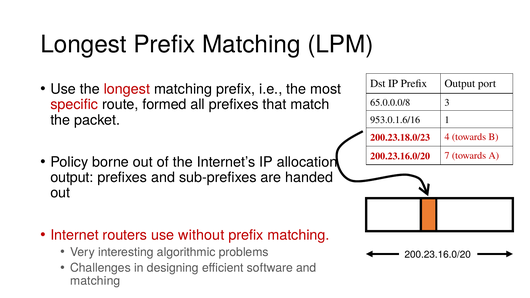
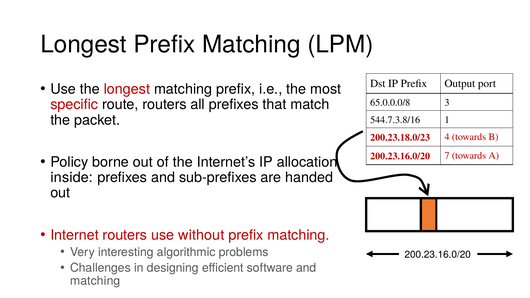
route formed: formed -> routers
953.0.1.6/16: 953.0.1.6/16 -> 544.7.3.8/16
output at (72, 178): output -> inside
